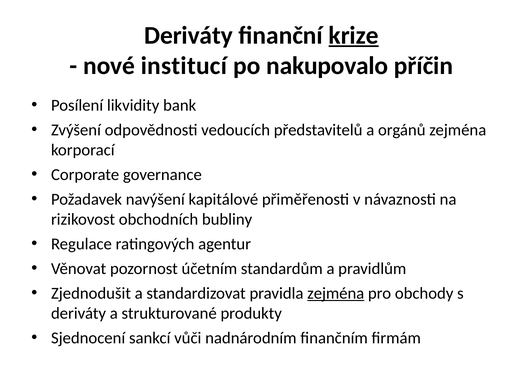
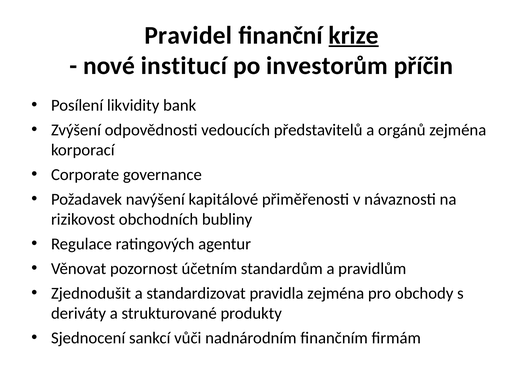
Deriváty at (188, 35): Deriváty -> Pravidel
nakupovalo: nakupovalo -> investorům
zejména at (336, 294) underline: present -> none
